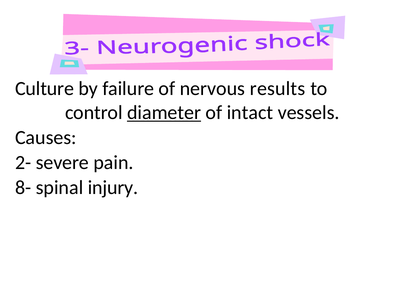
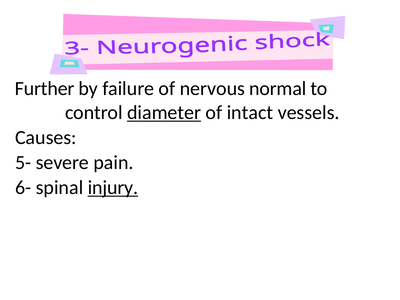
Culture: Culture -> Further
results: results -> normal
2-: 2- -> 5-
8-: 8- -> 6-
injury underline: none -> present
